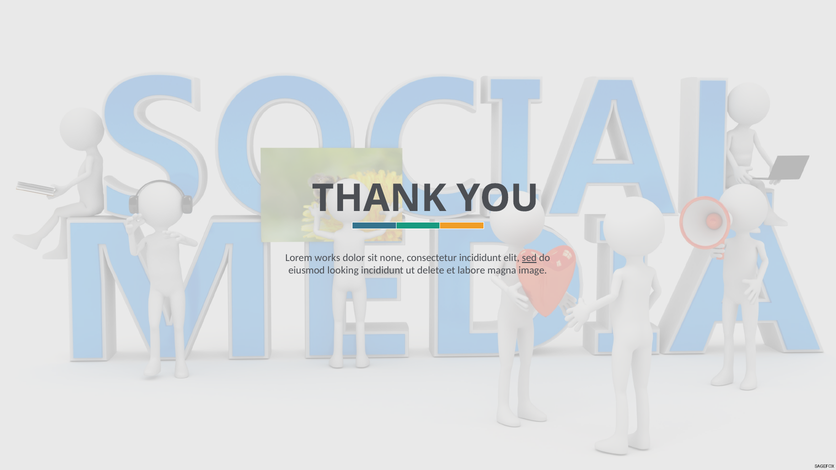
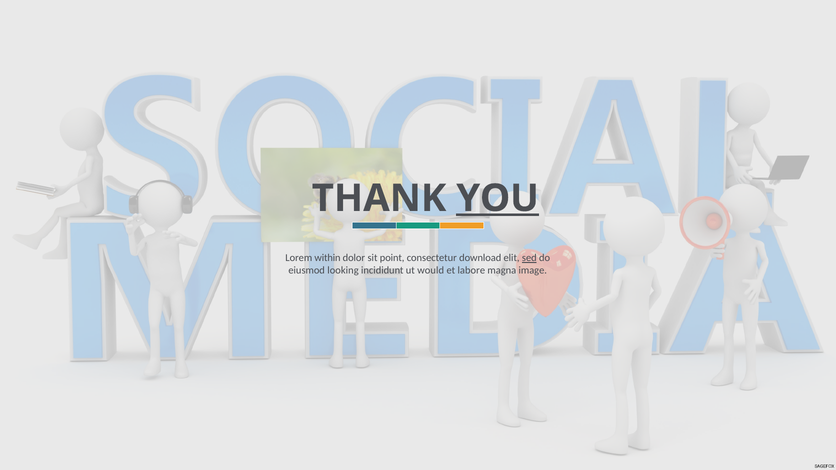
YOU underline: none -> present
works: works -> within
none: none -> point
consectetur incididunt: incididunt -> download
delete: delete -> would
